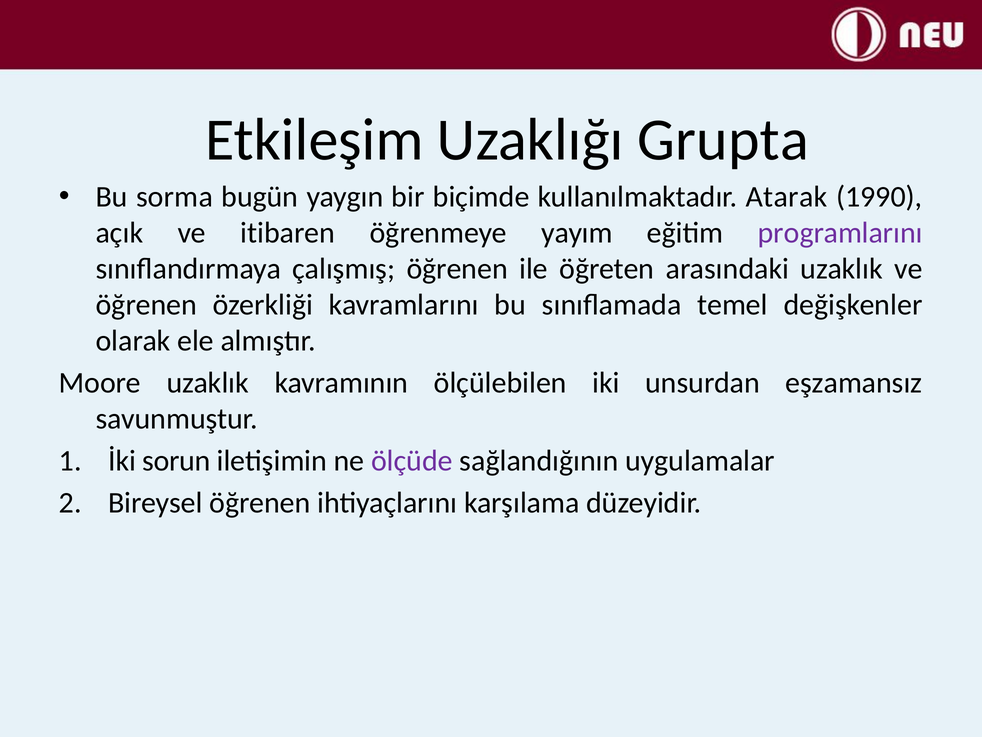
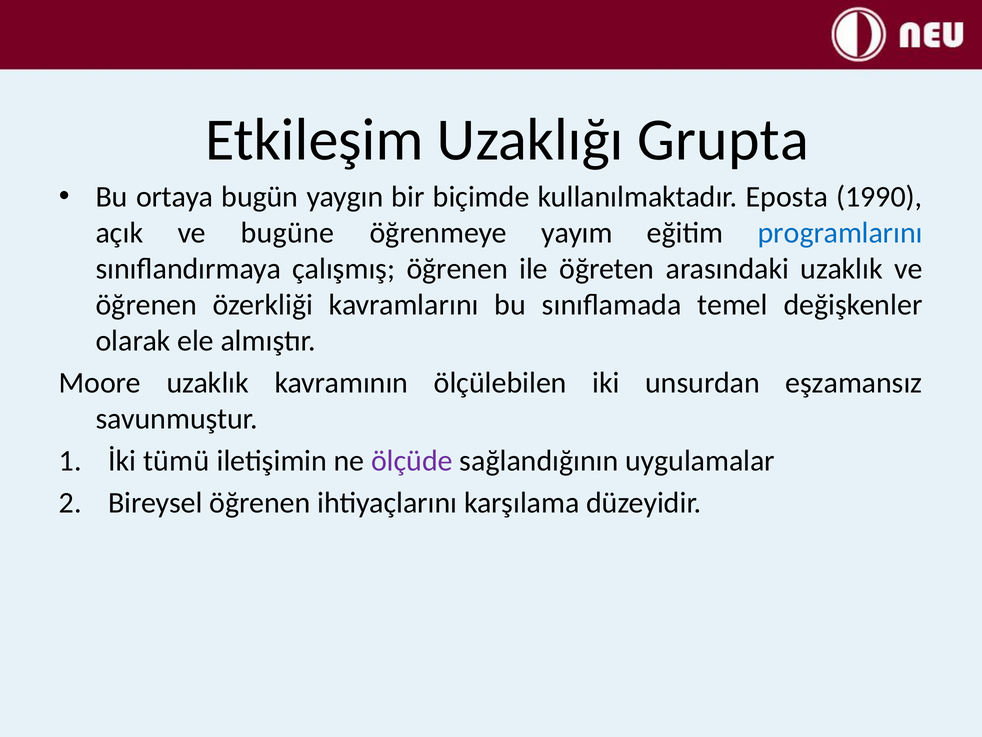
sorma: sorma -> ortaya
Atarak: Atarak -> Eposta
itibaren: itibaren -> bugüne
programlarını colour: purple -> blue
sorun: sorun -> tümü
